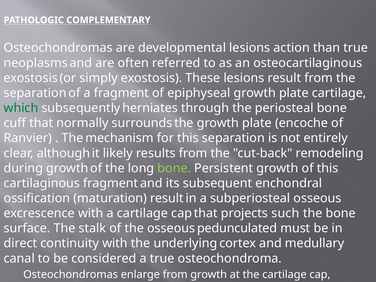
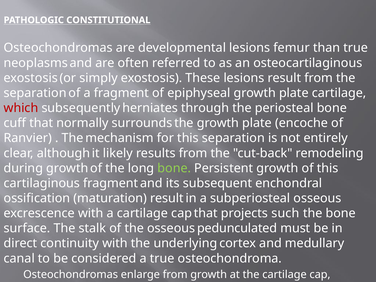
COMPLEMENTARY: COMPLEMENTARY -> CONSTITUTIONAL
action: action -> femur
which colour: green -> red
